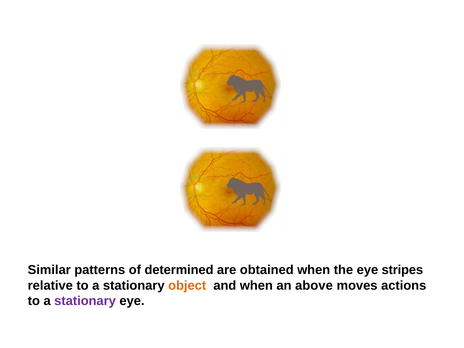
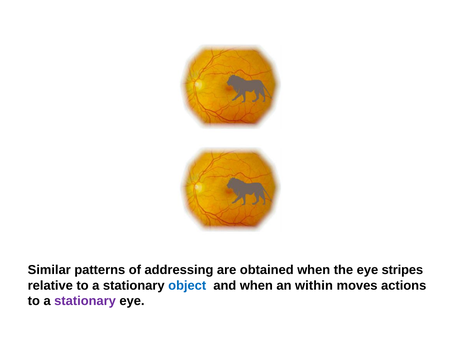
determined: determined -> addressing
object colour: orange -> blue
above: above -> within
